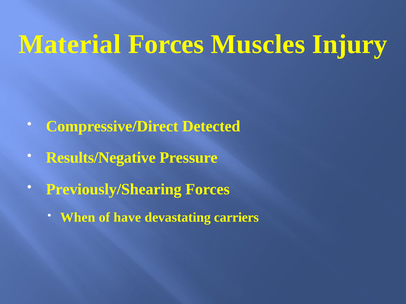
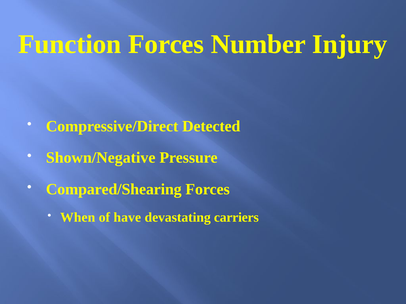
Material: Material -> Function
Muscles: Muscles -> Number
Results/Negative: Results/Negative -> Shown/Negative
Previously/Shearing: Previously/Shearing -> Compared/Shearing
